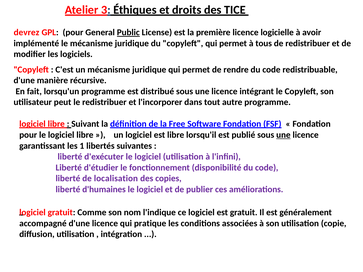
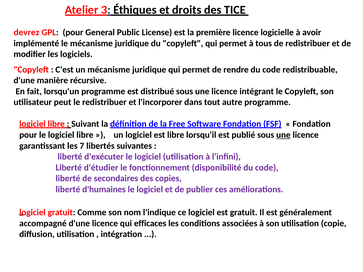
Public underline: present -> none
1: 1 -> 7
localisation: localisation -> secondaires
pratique: pratique -> efficaces
